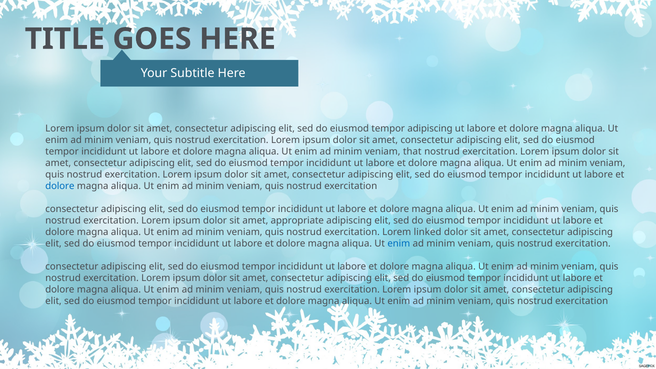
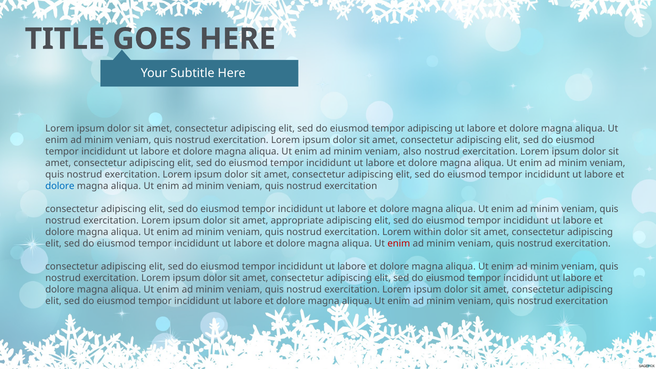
that: that -> also
linked: linked -> within
enim at (399, 244) colour: blue -> red
